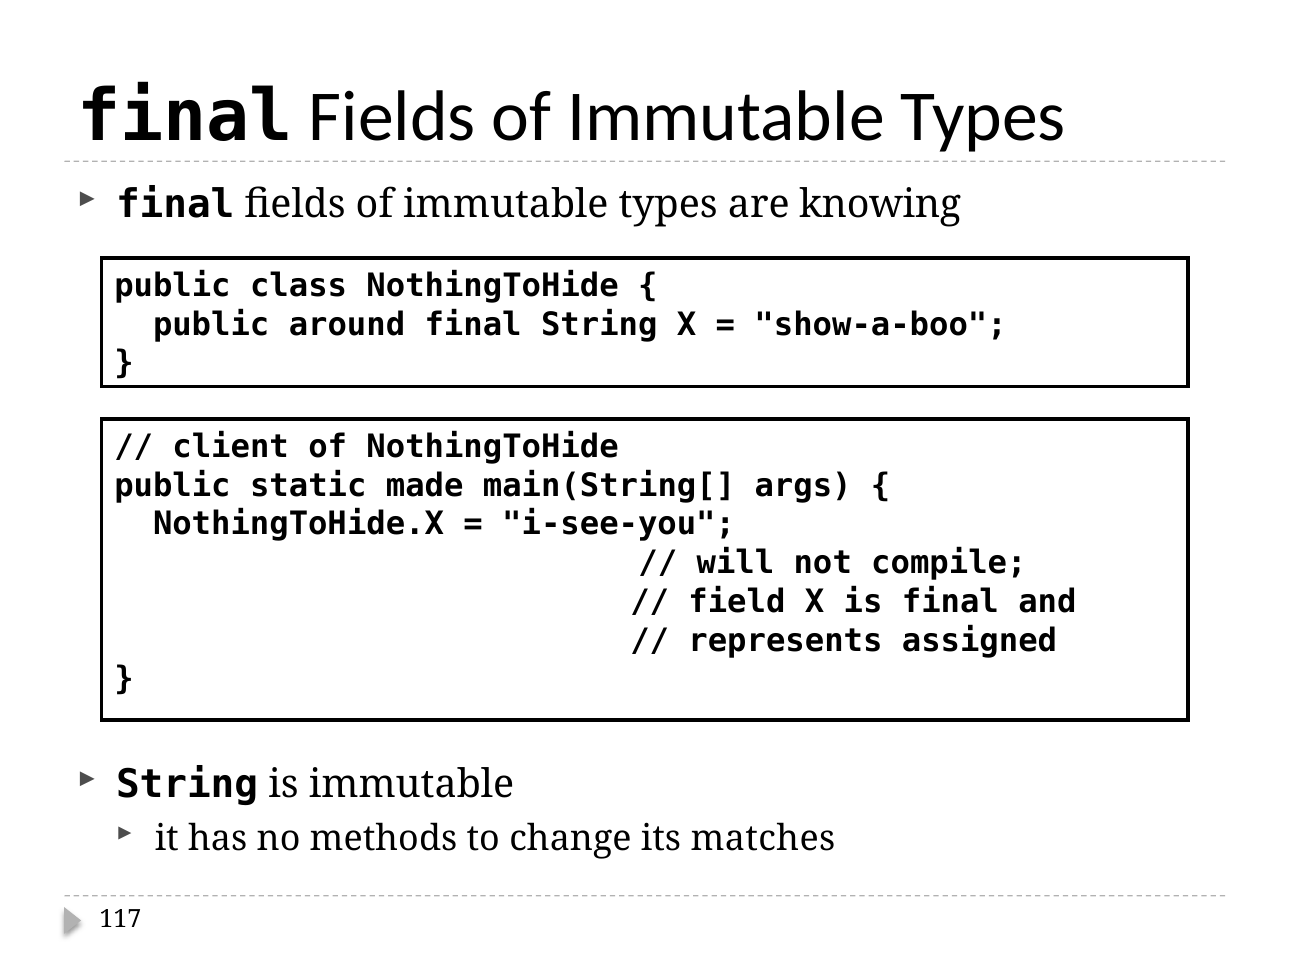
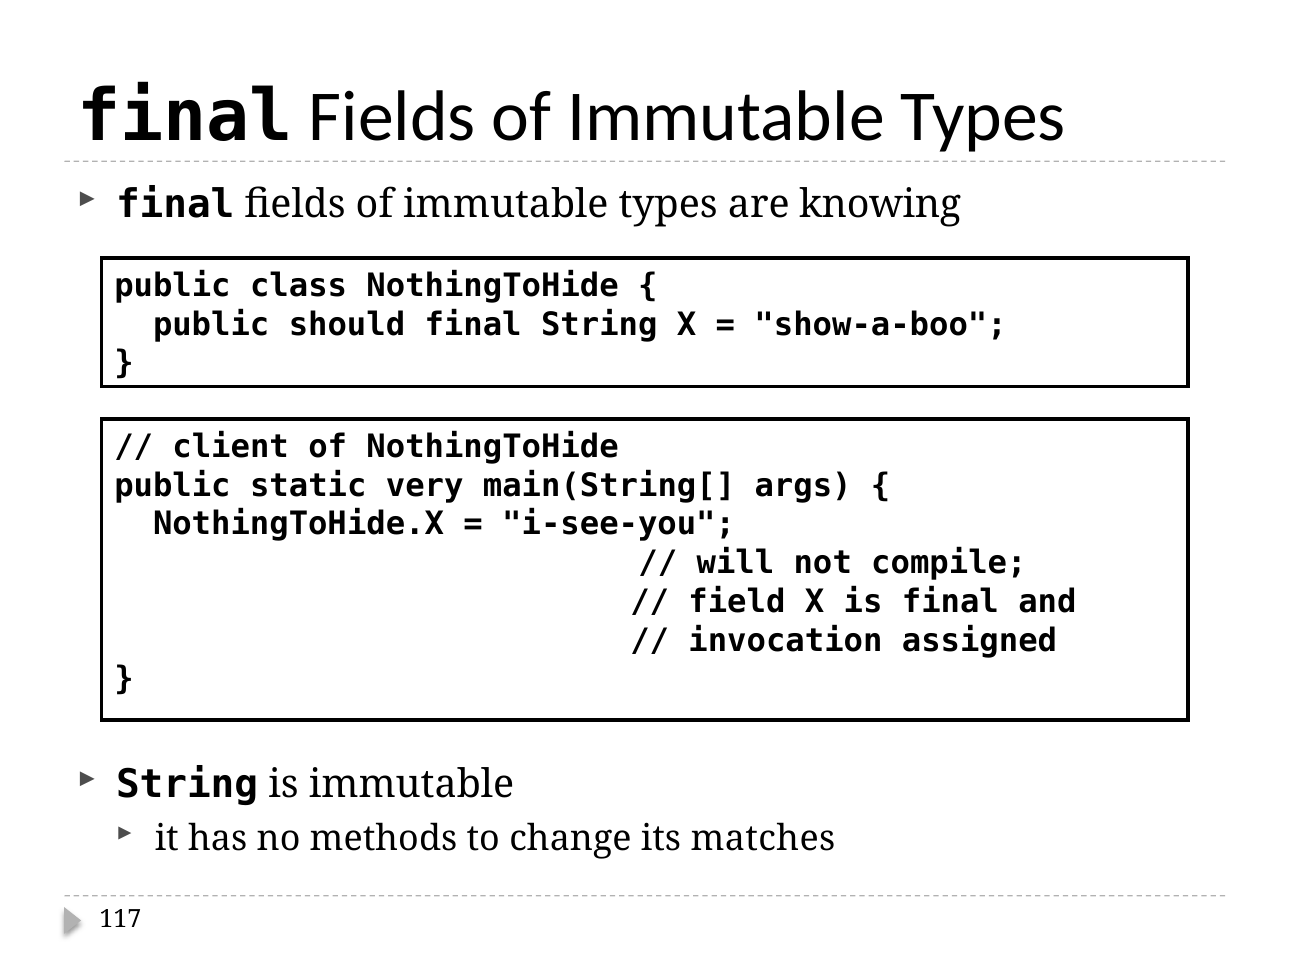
around: around -> should
made: made -> very
represents: represents -> invocation
